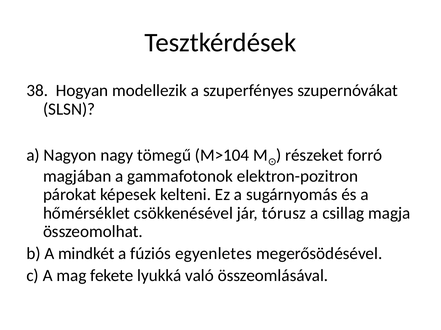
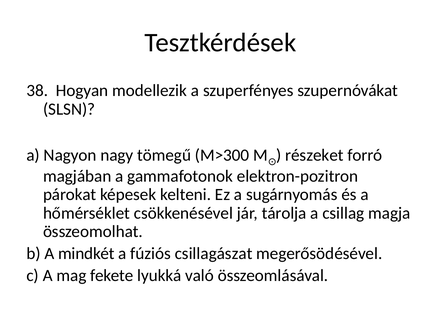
M>104: M>104 -> M>300
tórusz: tórusz -> tárolja
egyenletes: egyenletes -> csillagászat
